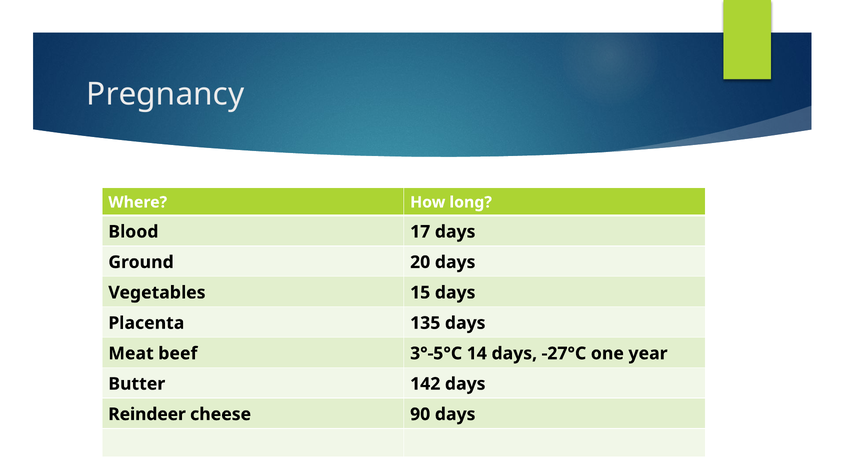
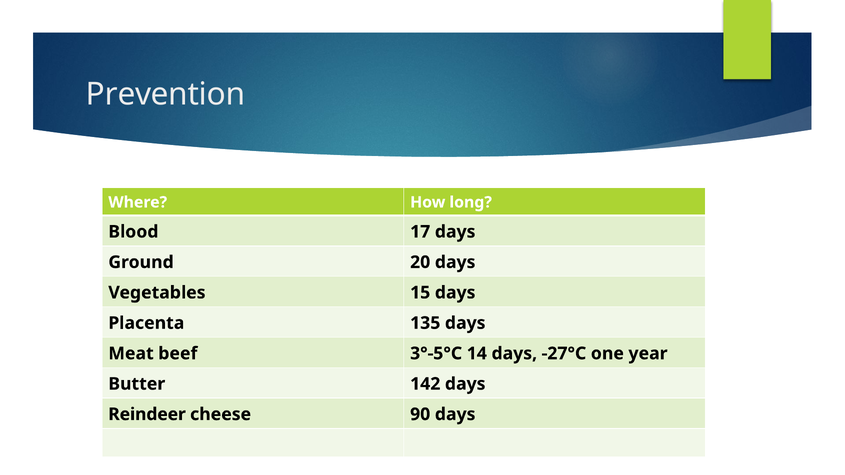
Pregnancy: Pregnancy -> Prevention
